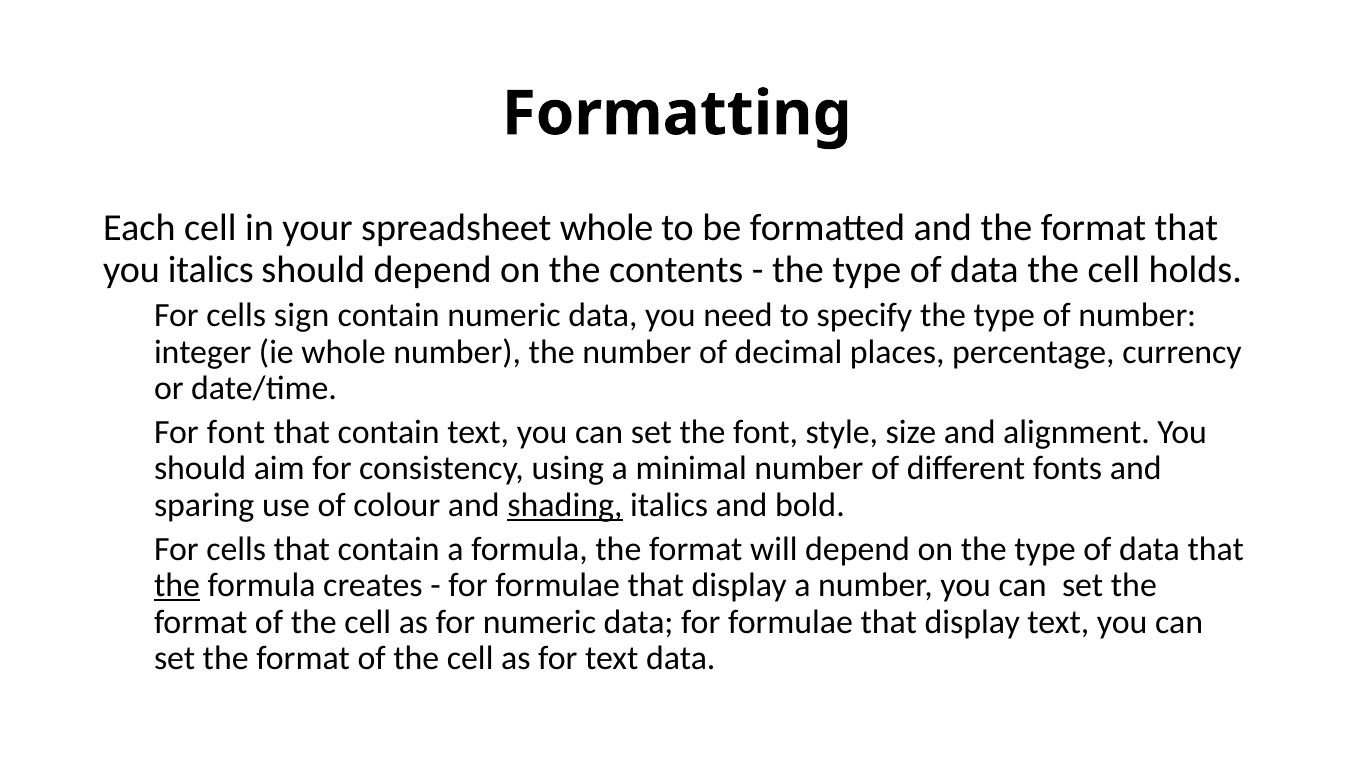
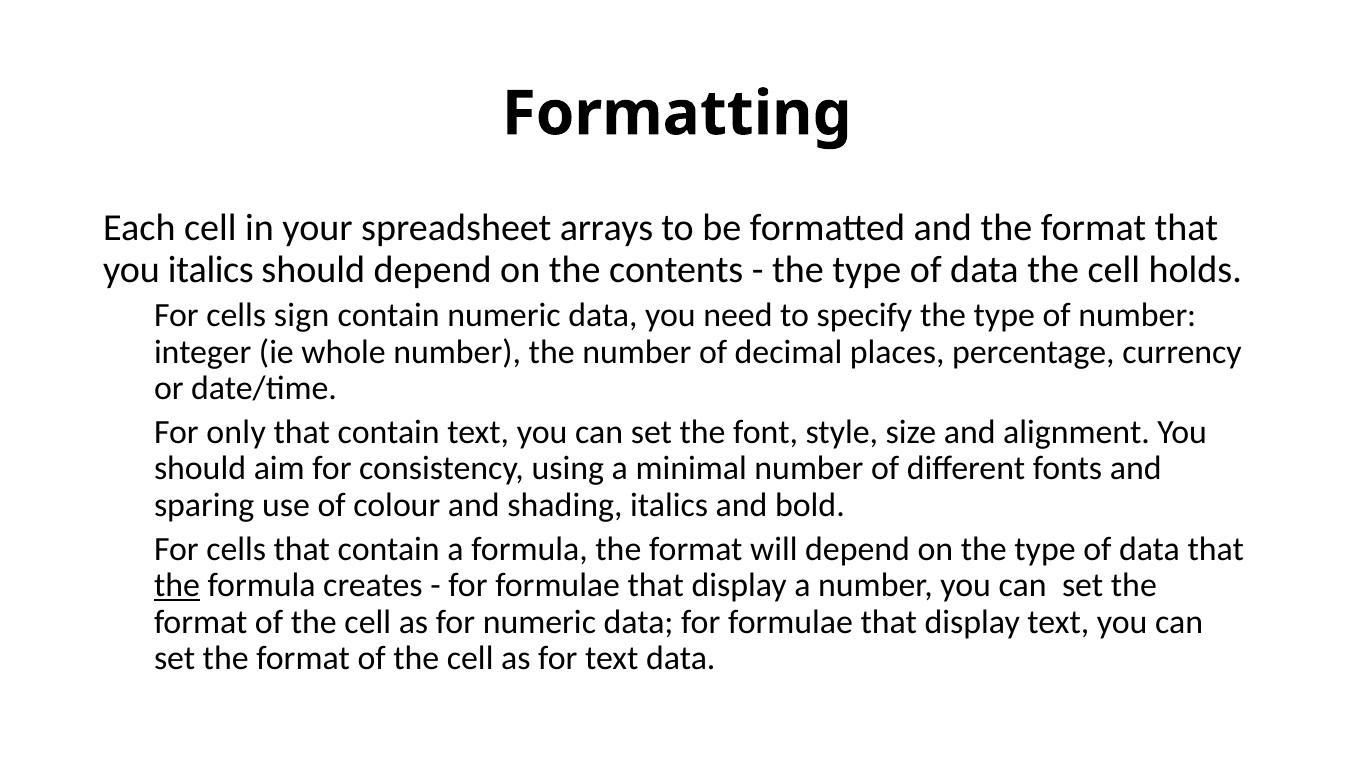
spreadsheet whole: whole -> arrays
For font: font -> only
shading underline: present -> none
